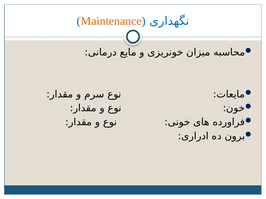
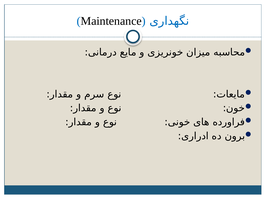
Maintenance colour: orange -> black
